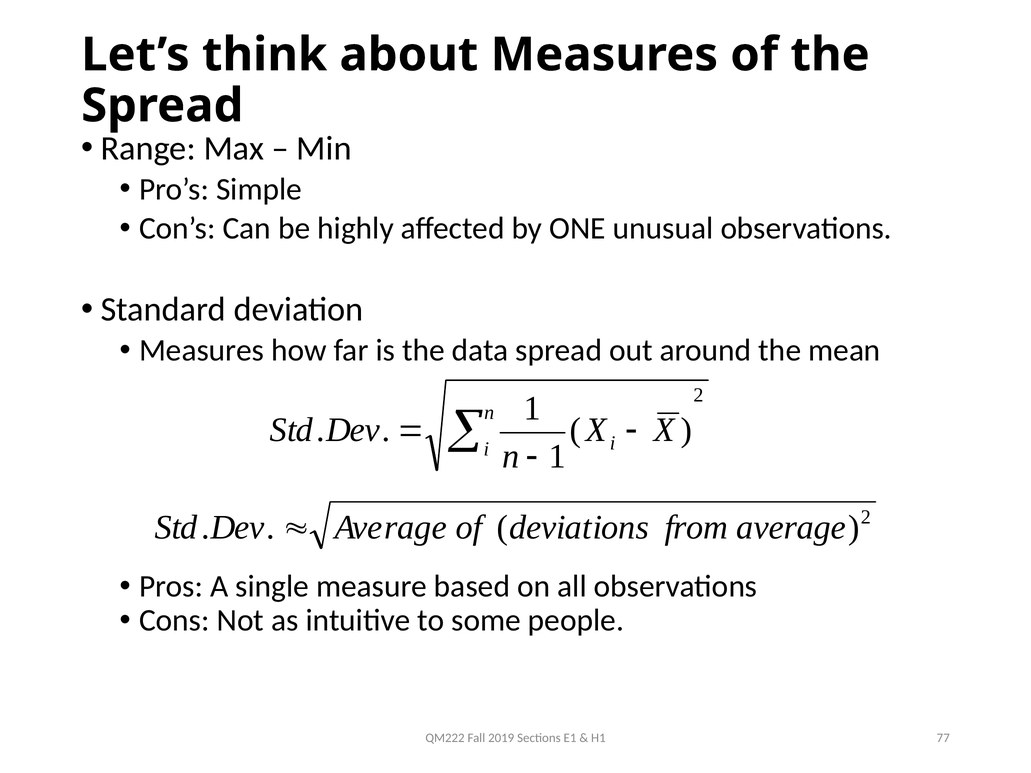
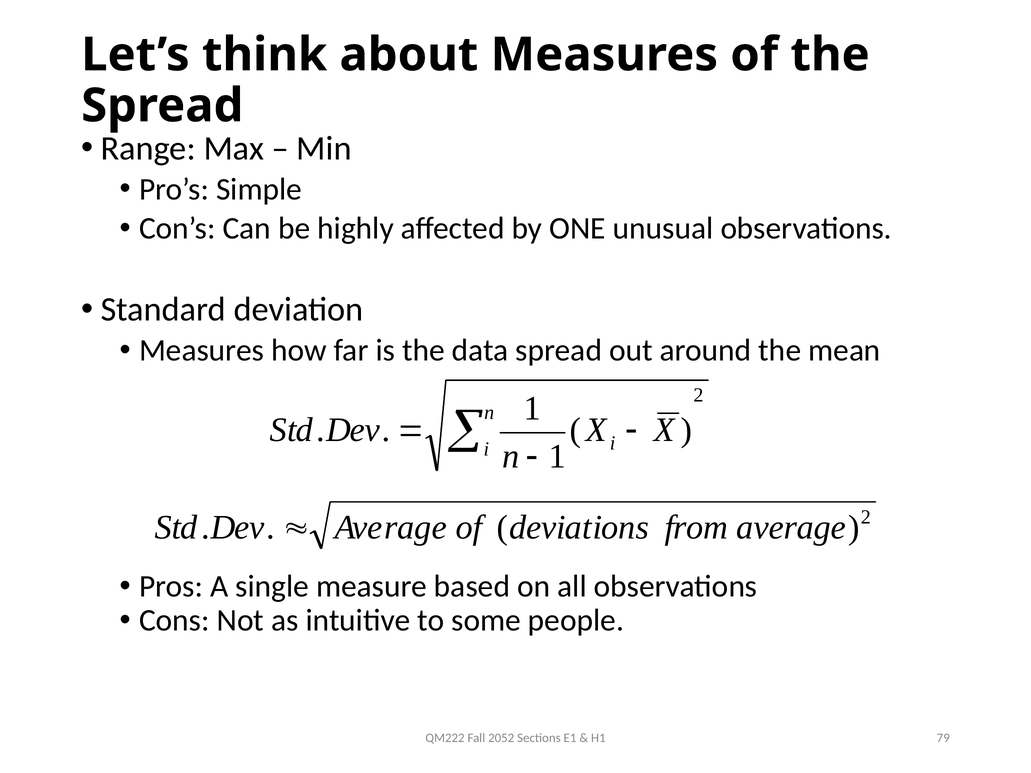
2019: 2019 -> 2052
77: 77 -> 79
